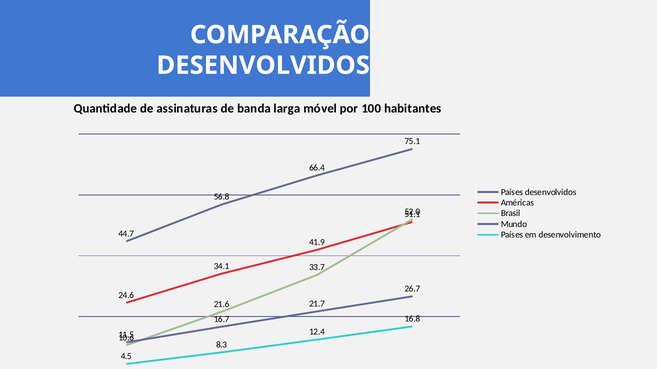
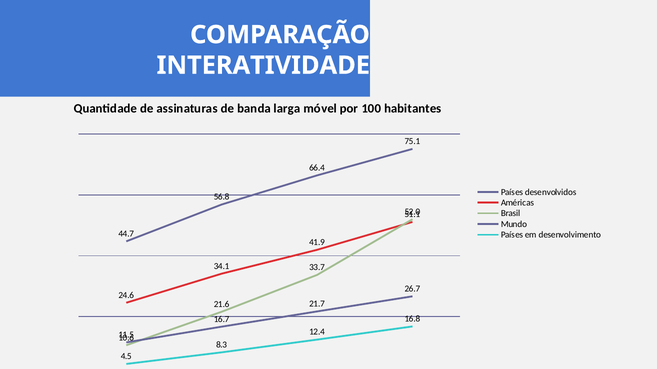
DESENVOLVIDOS at (263, 66): DESENVOLVIDOS -> INTERATIVIDADE
